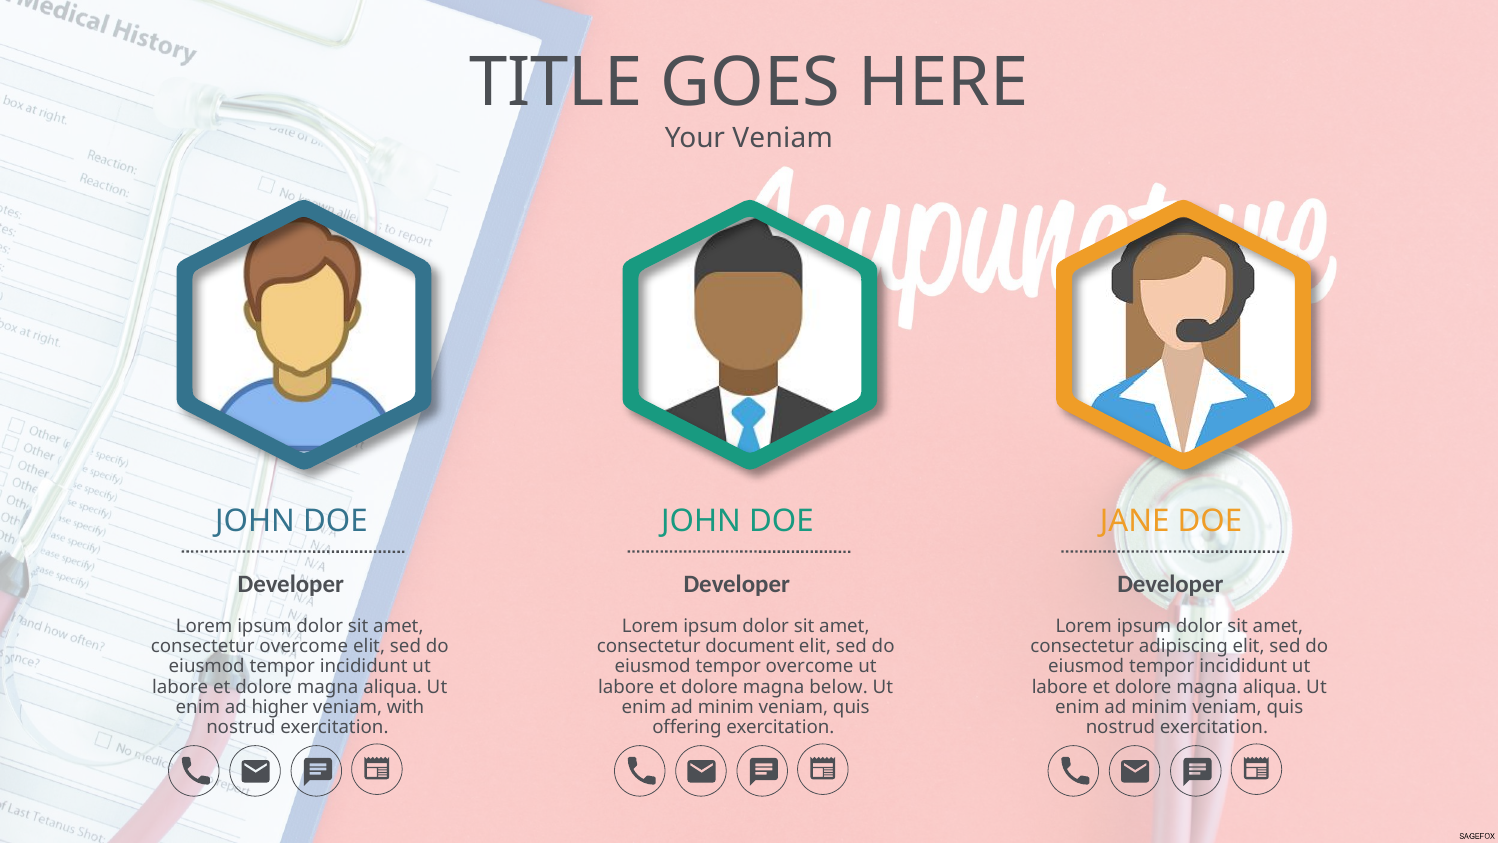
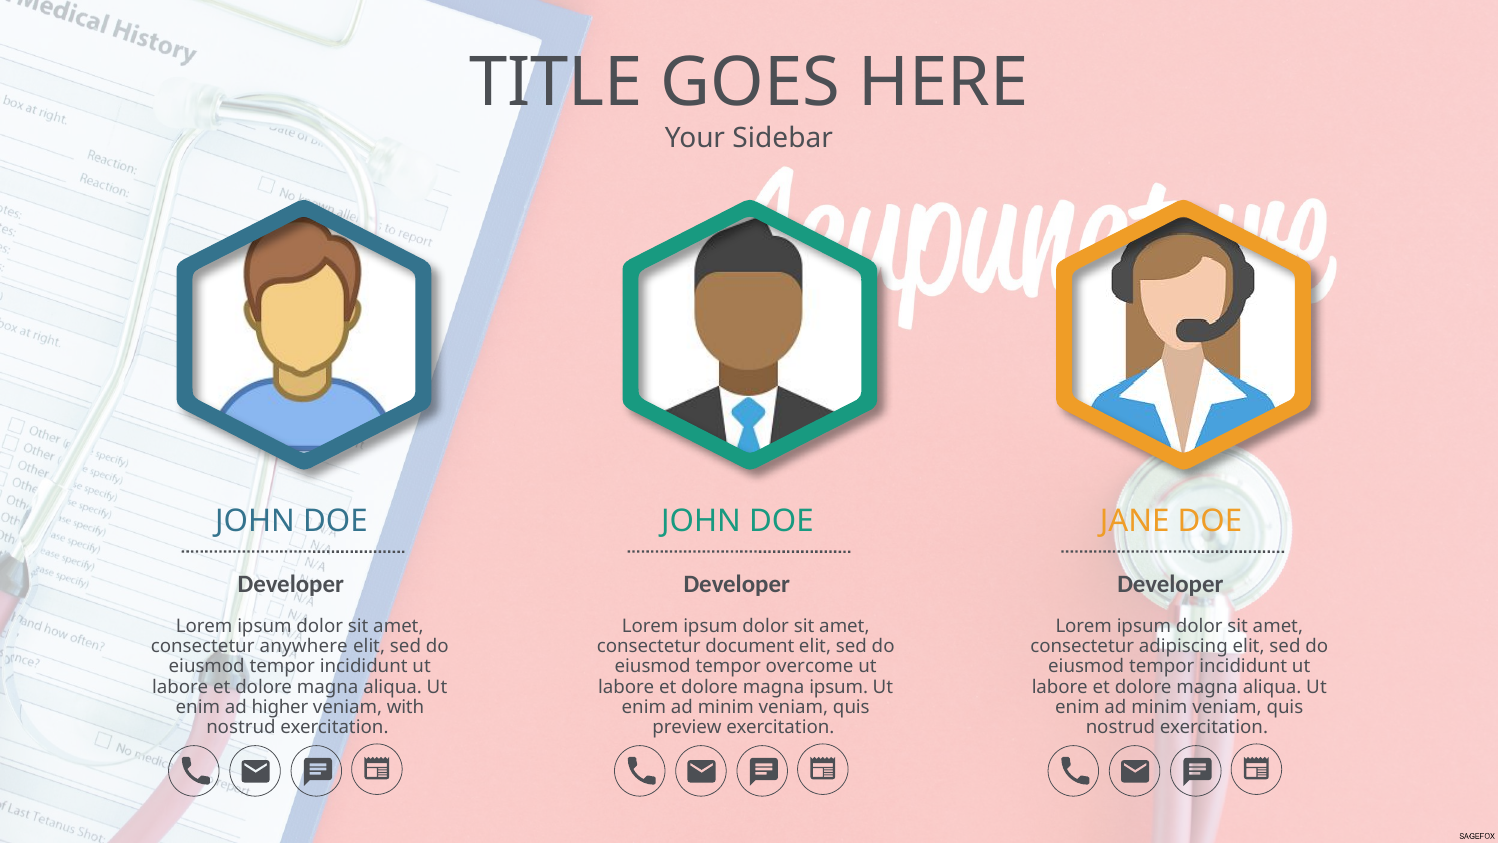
Your Veniam: Veniam -> Sidebar
consectetur overcome: overcome -> anywhere
magna below: below -> ipsum
offering: offering -> preview
